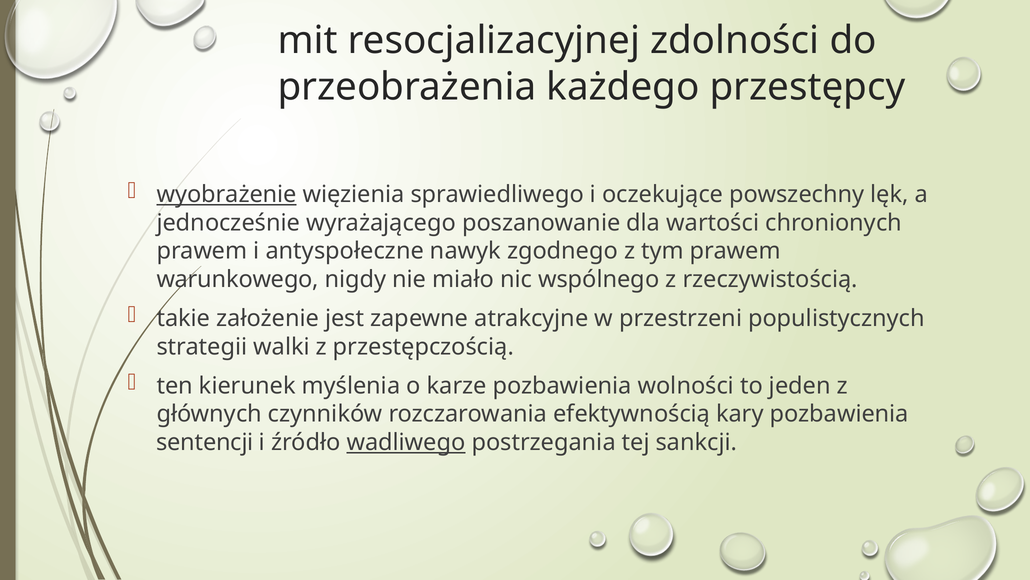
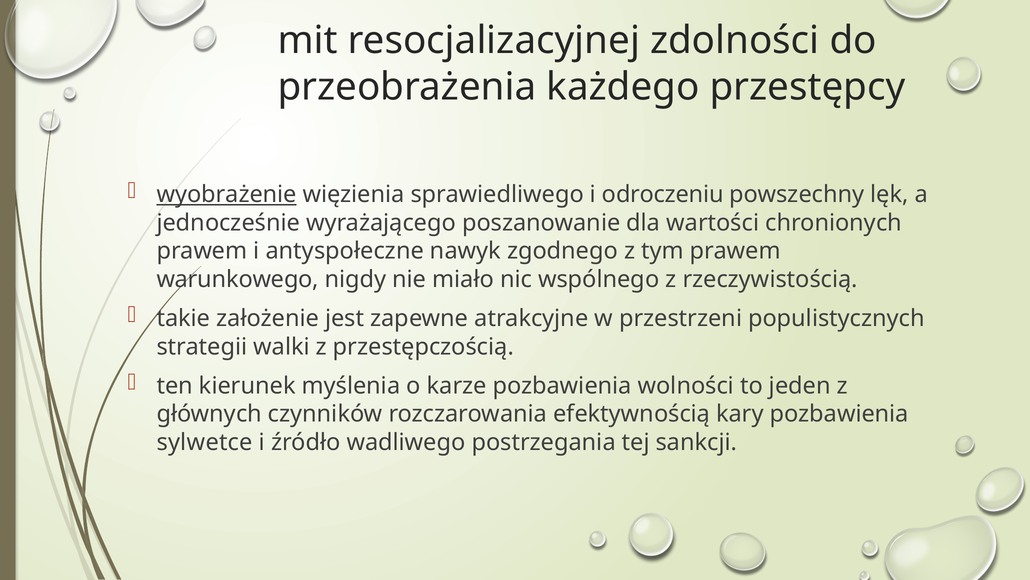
oczekujące: oczekujące -> odroczeniu
sentencji: sentencji -> sylwetce
wadliwego underline: present -> none
